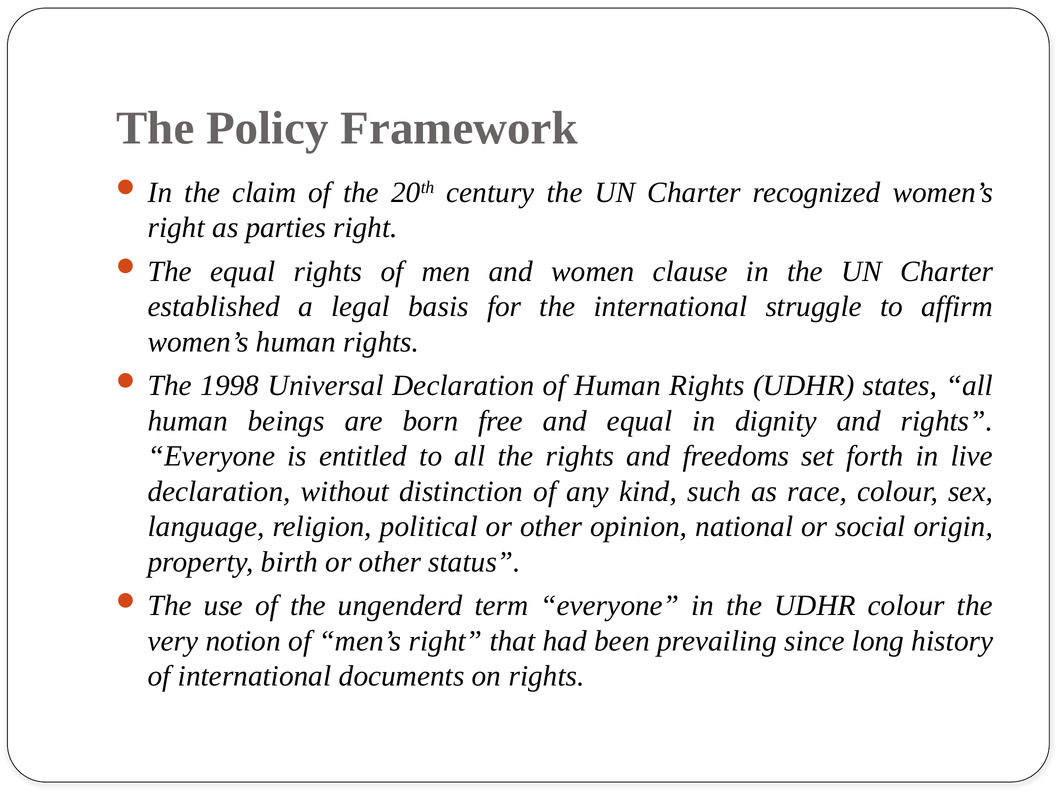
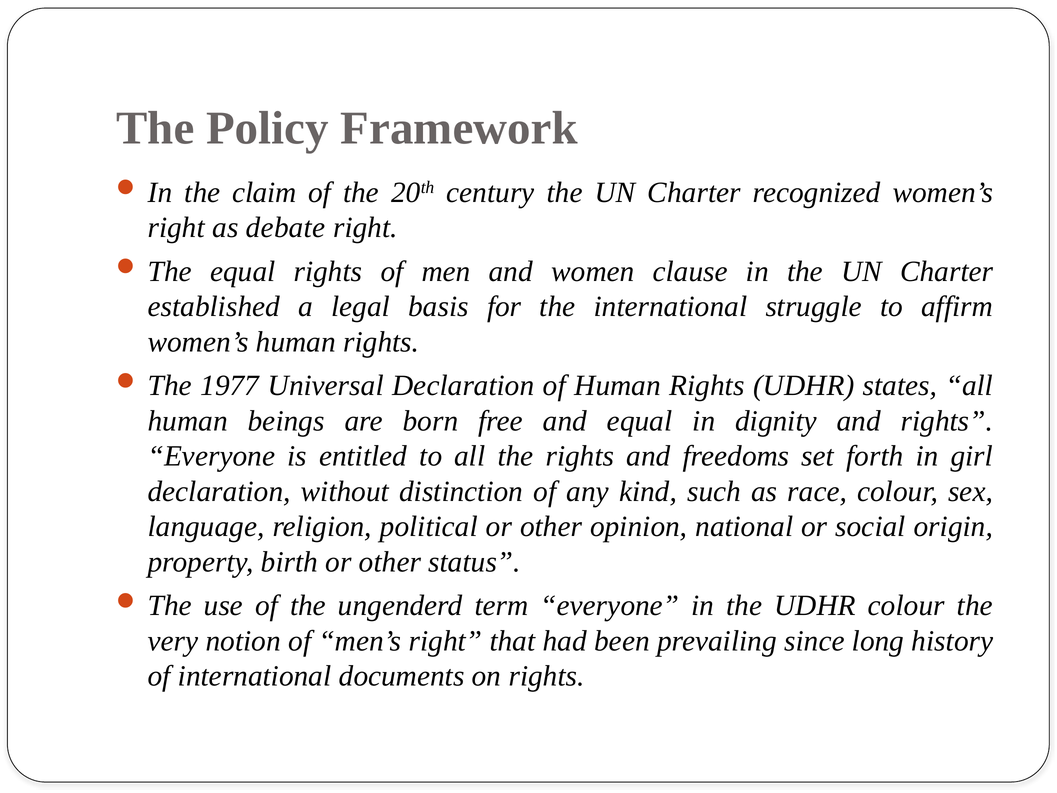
parties: parties -> debate
1998: 1998 -> 1977
live: live -> girl
